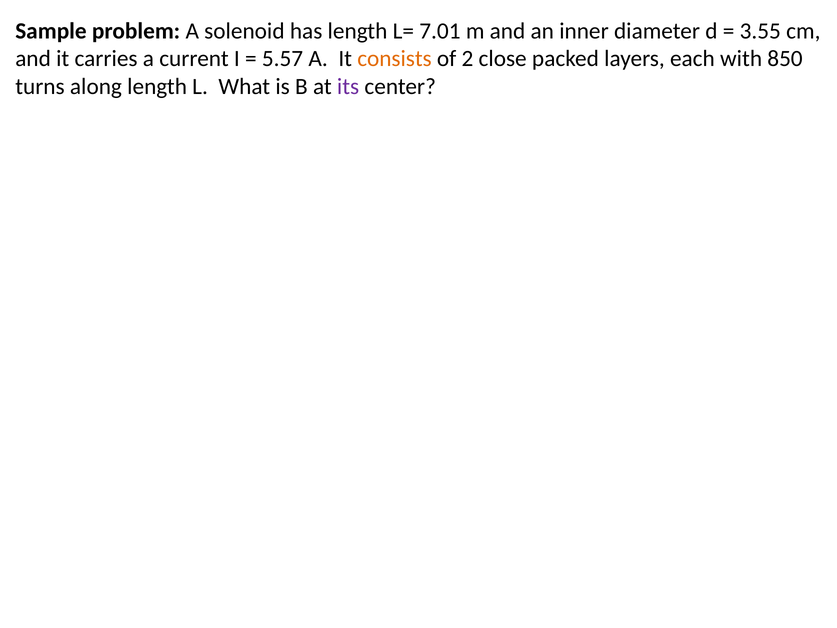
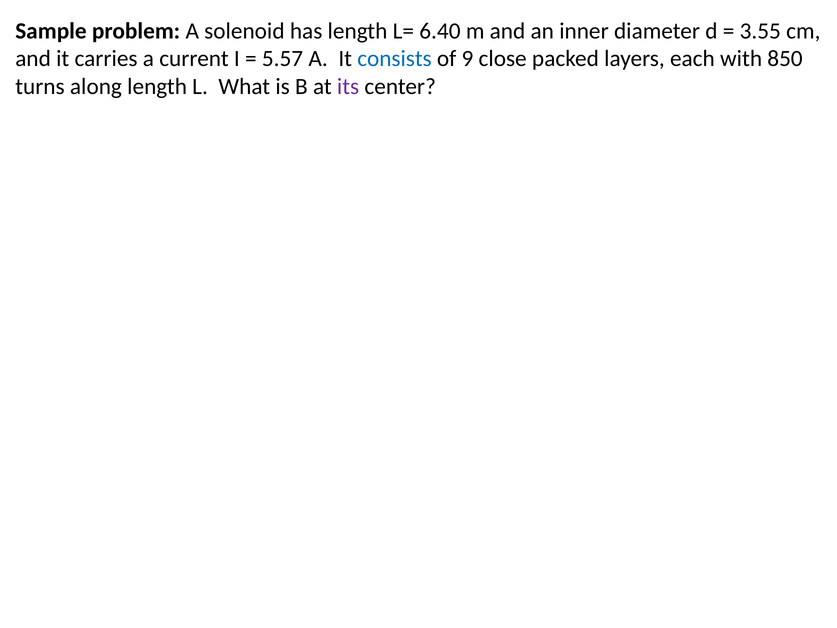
7.01: 7.01 -> 6.40
consists colour: orange -> blue
2: 2 -> 9
